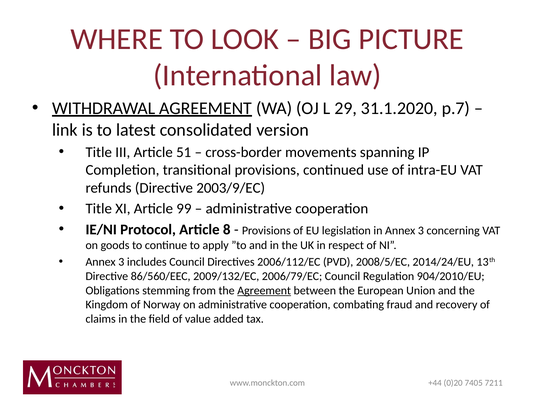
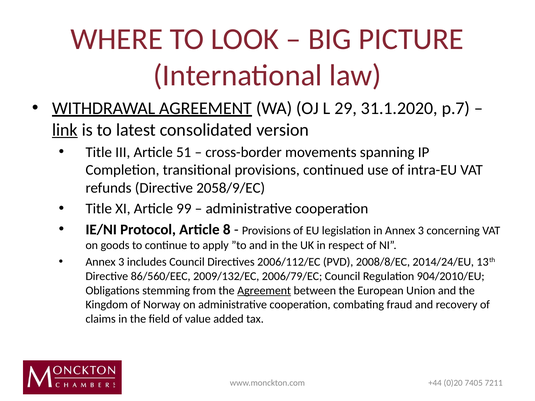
link underline: none -> present
2003/9/EC: 2003/9/EC -> 2058/9/EC
2008/5/EC: 2008/5/EC -> 2008/8/EC
